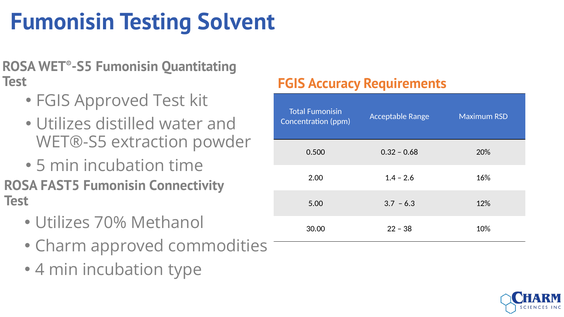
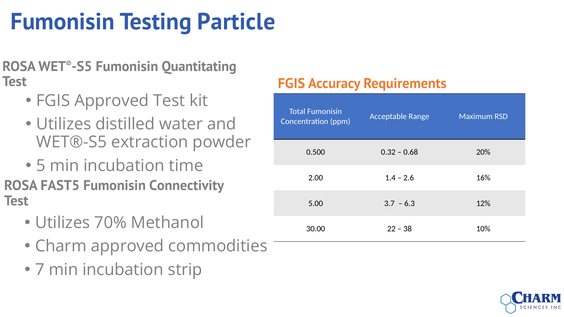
Solvent: Solvent -> Particle
4: 4 -> 7
type: type -> strip
